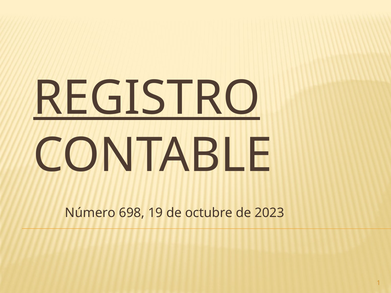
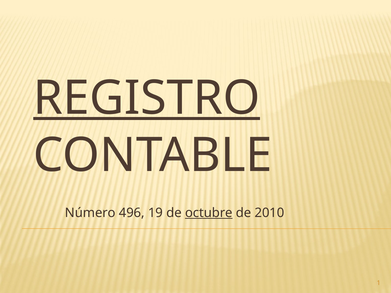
698: 698 -> 496
octubre underline: none -> present
2023: 2023 -> 2010
